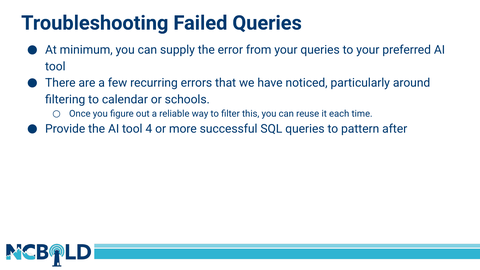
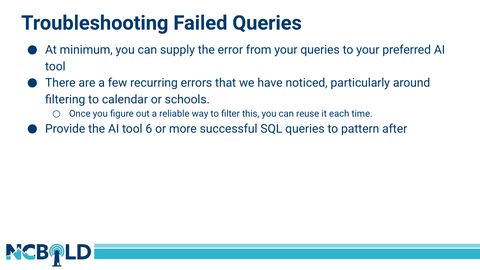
4: 4 -> 6
